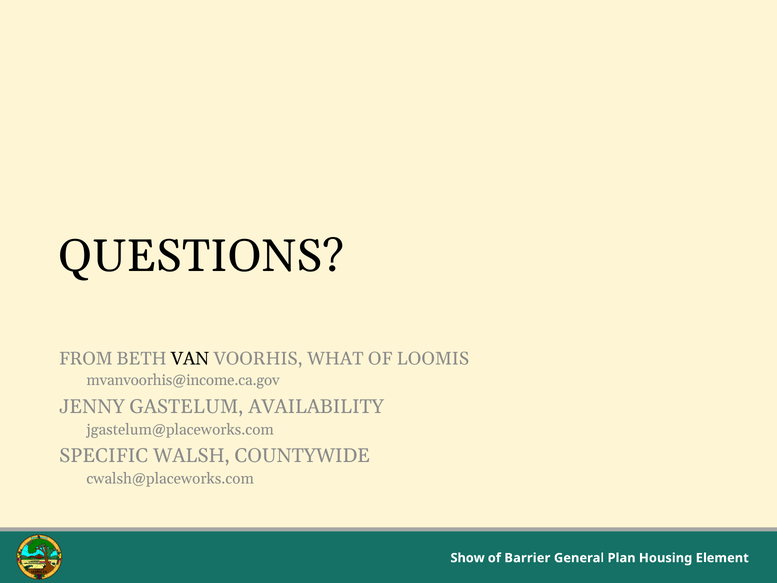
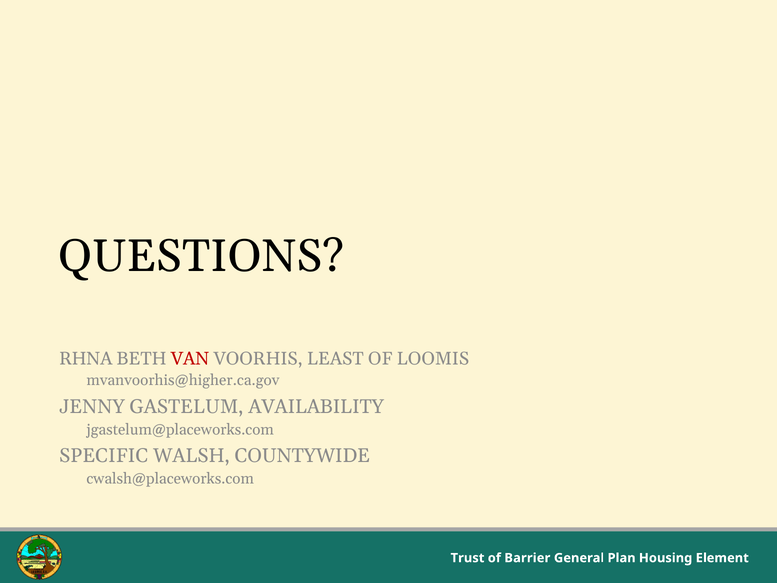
FROM: FROM -> RHNA
VAN colour: black -> red
WHAT: WHAT -> LEAST
mvanvoorhis@income.ca.gov: mvanvoorhis@income.ca.gov -> mvanvoorhis@higher.ca.gov
Show: Show -> Trust
